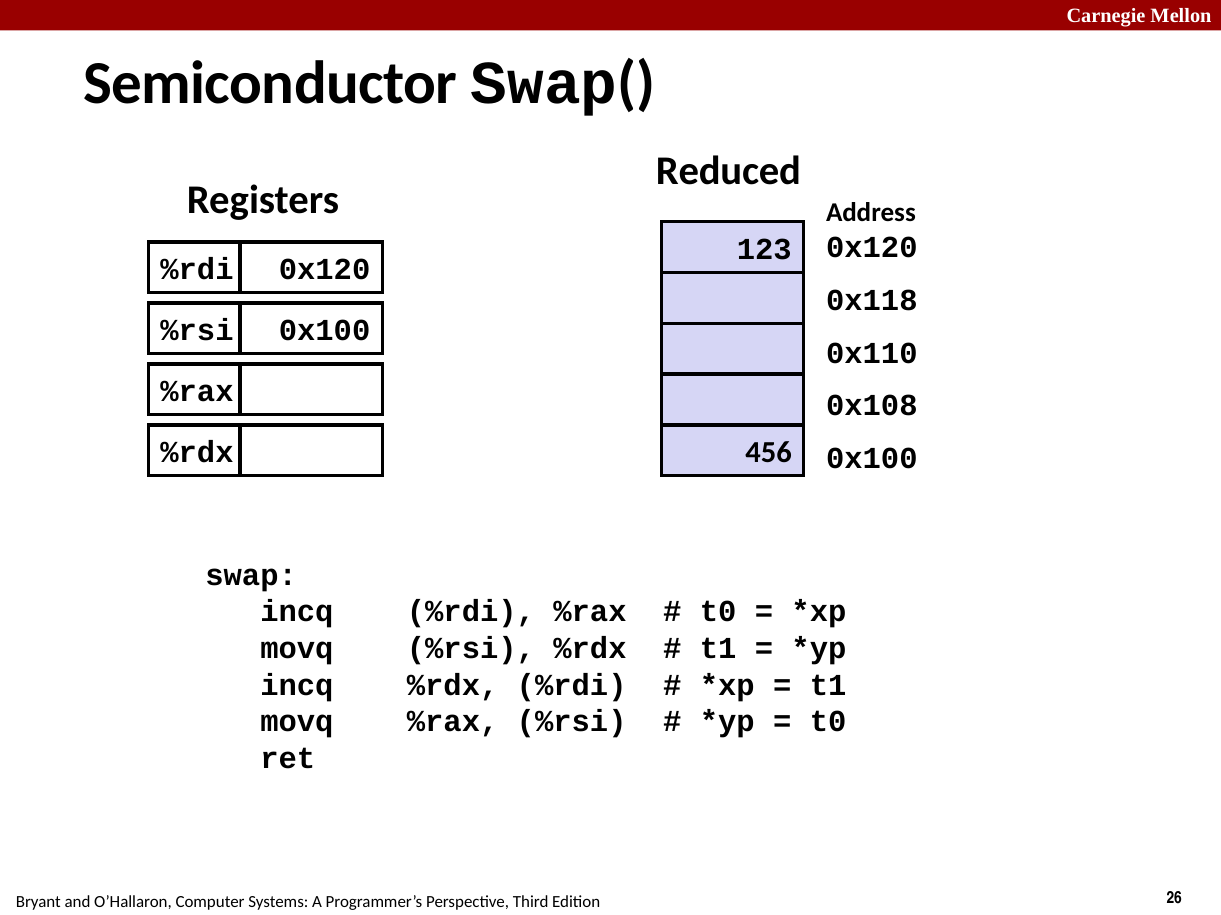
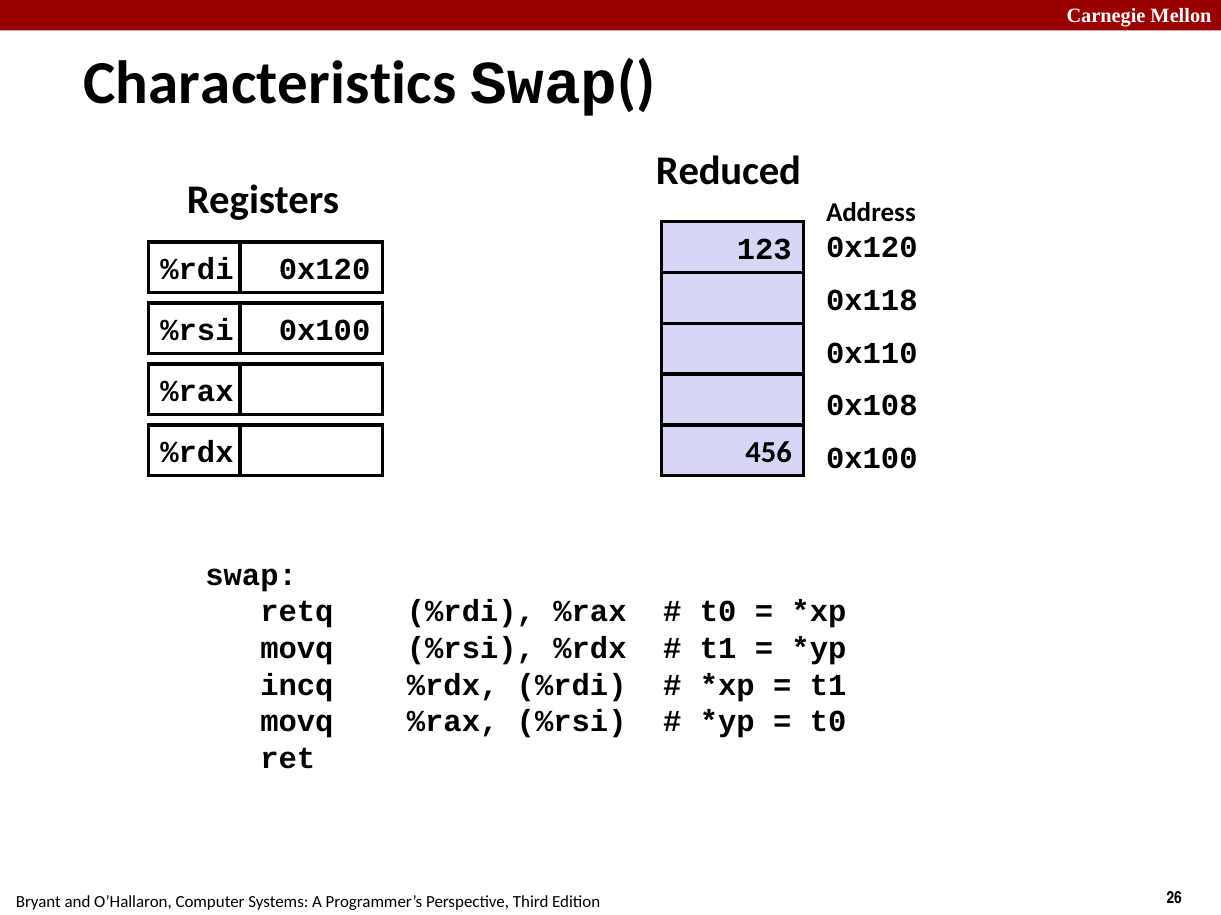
Semiconductor: Semiconductor -> Characteristics
incq at (297, 612): incq -> retq
